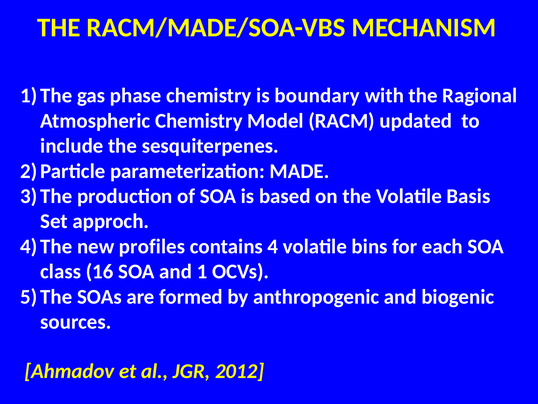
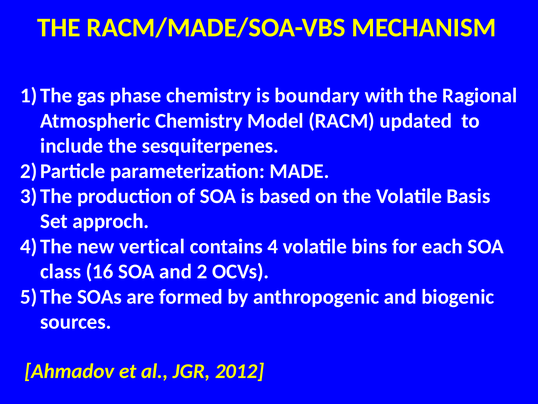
profiles: profiles -> vertical
1: 1 -> 2
